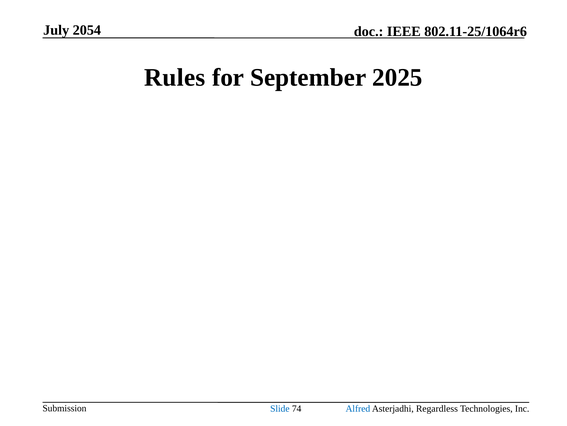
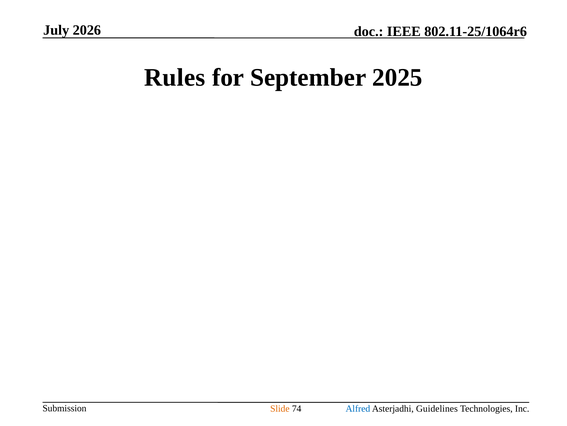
2054: 2054 -> 2026
Slide colour: blue -> orange
Regardless: Regardless -> Guidelines
